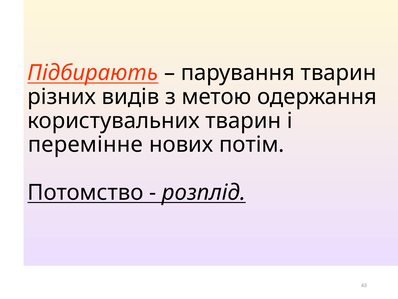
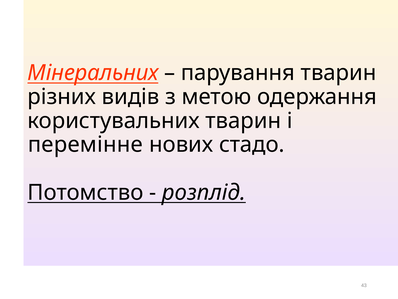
Підбирають: Підбирають -> Мінеральних
потім: потім -> стадо
